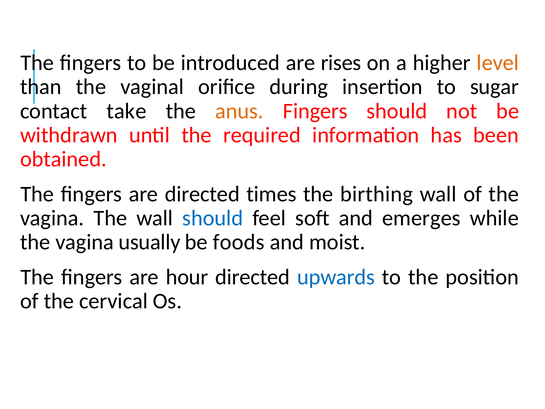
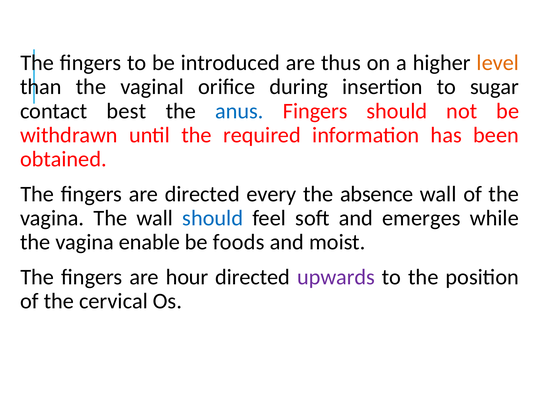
rises: rises -> thus
take: take -> best
anus colour: orange -> blue
times: times -> every
birthing: birthing -> absence
usually: usually -> enable
upwards colour: blue -> purple
